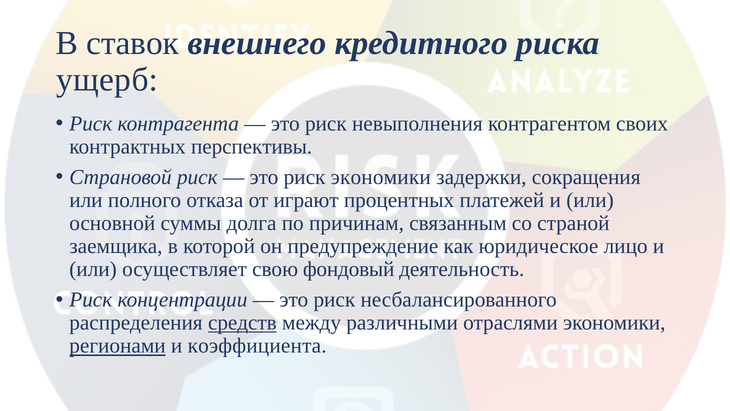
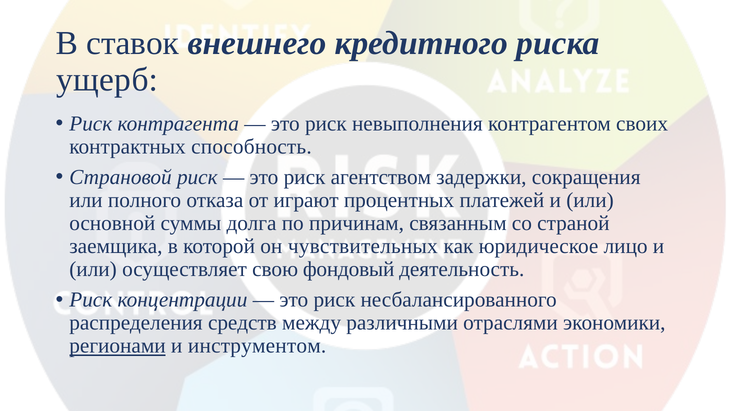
перспективы: перспективы -> способность
риск экономики: экономики -> агентством
предупреждение: предупреждение -> чувствительных
средств underline: present -> none
коэффициента: коэффициента -> инструментом
